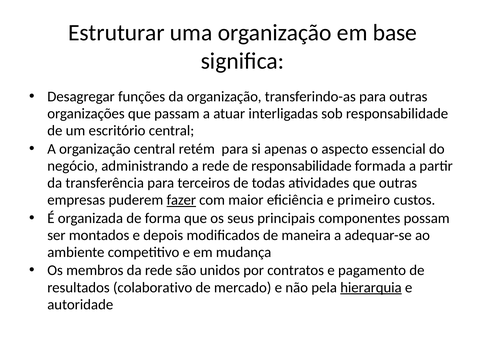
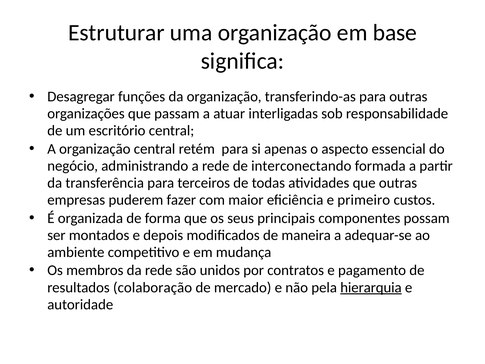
de responsabilidade: responsabilidade -> interconectando
fazer underline: present -> none
colaborativo: colaborativo -> colaboração
